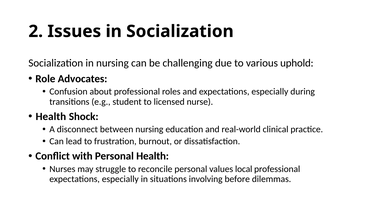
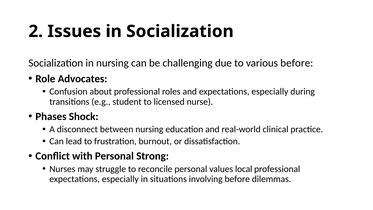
various uphold: uphold -> before
Health at (51, 116): Health -> Phases
Personal Health: Health -> Strong
